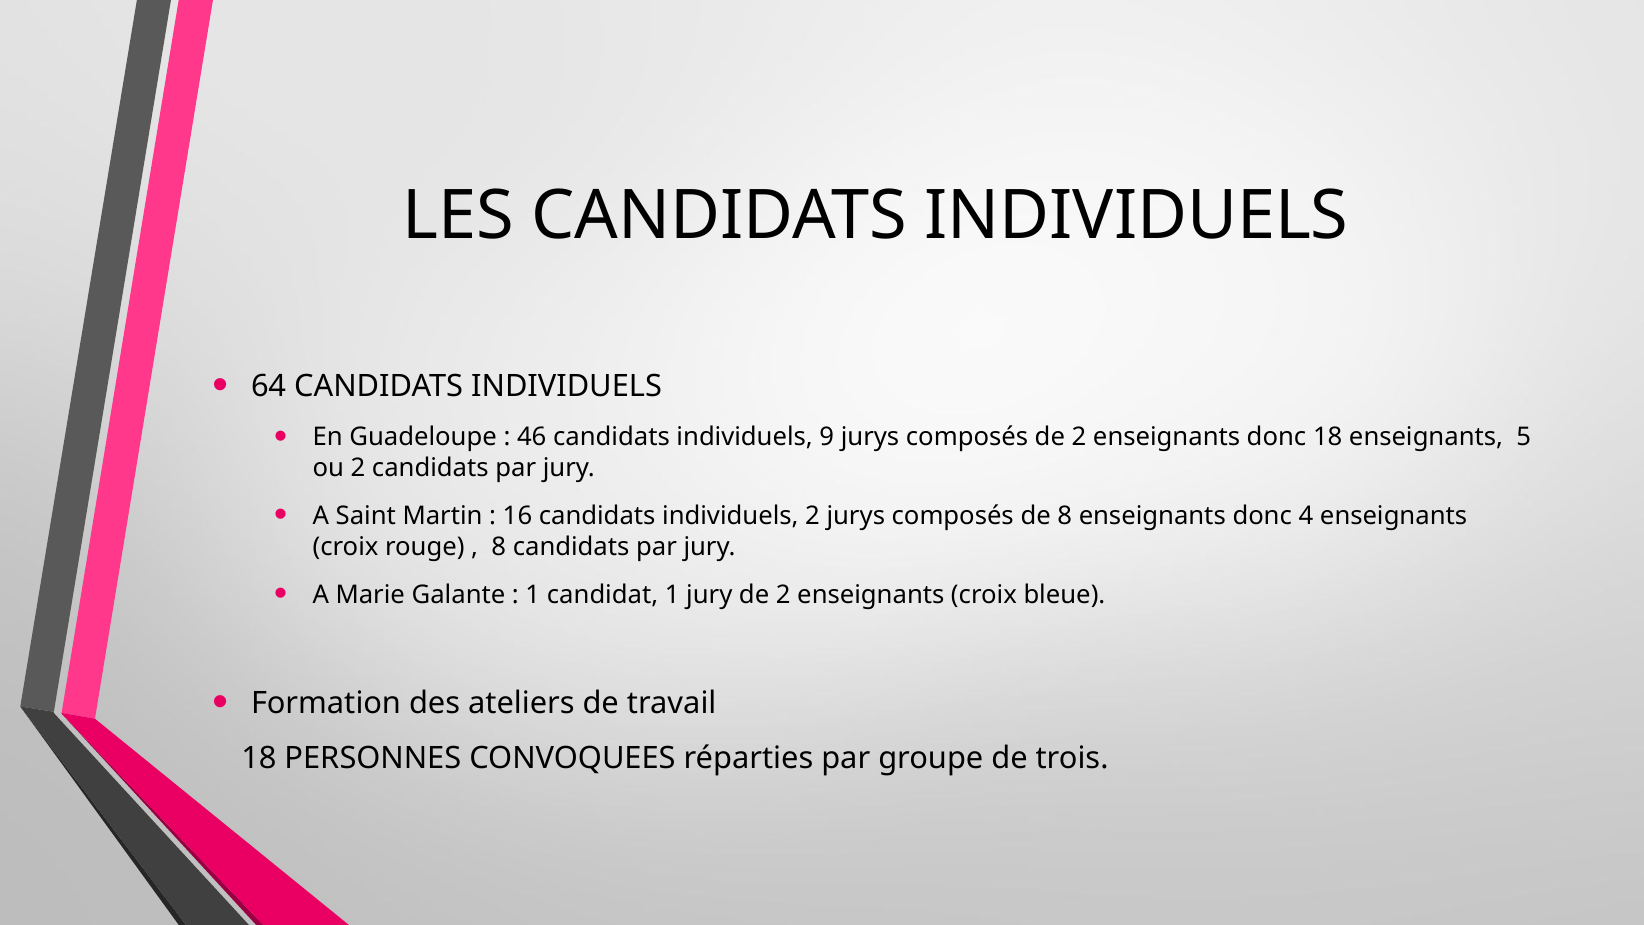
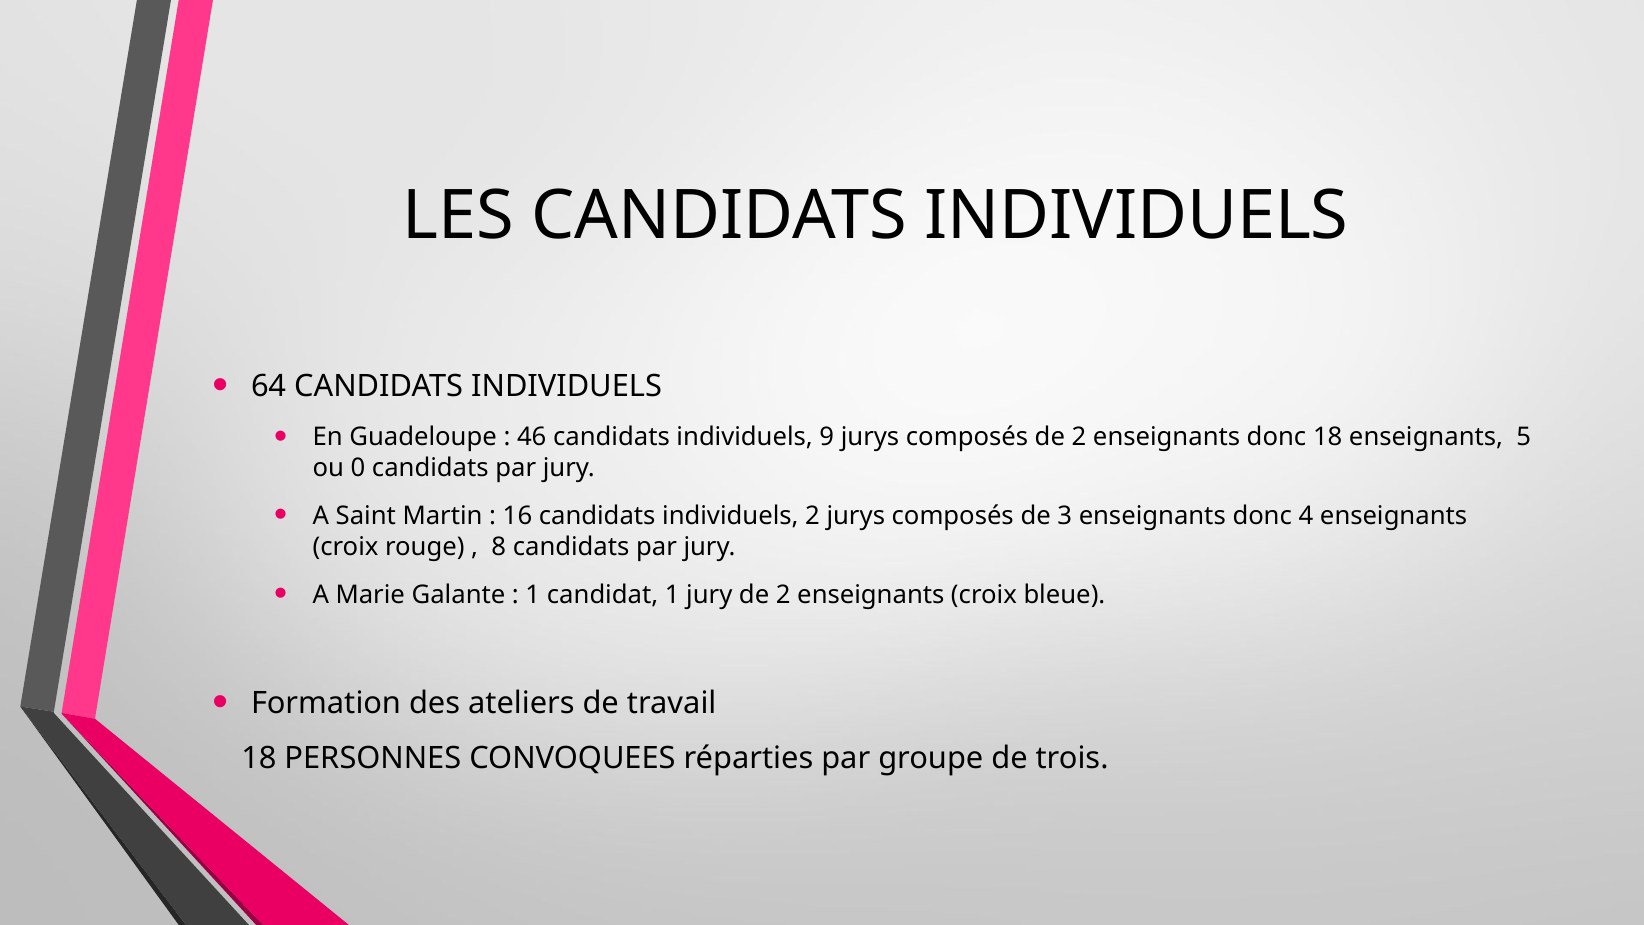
ou 2: 2 -> 0
de 8: 8 -> 3
